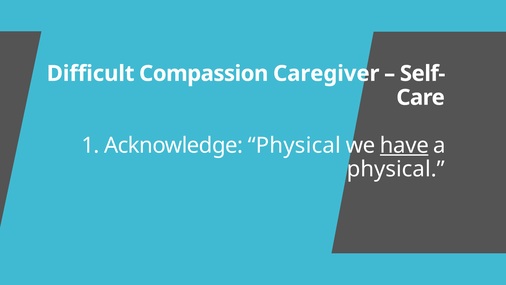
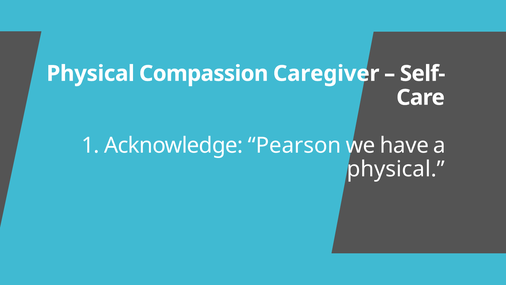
Difficult at (91, 73): Difficult -> Physical
Acknowledge Physical: Physical -> Pearson
have underline: present -> none
